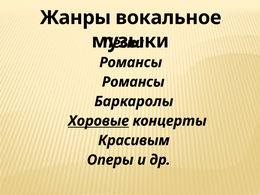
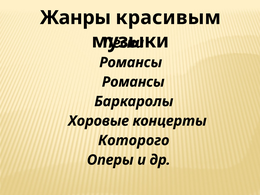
вокальное: вокальное -> красивым
Хоровые underline: present -> none
Красивым: Красивым -> Которого
